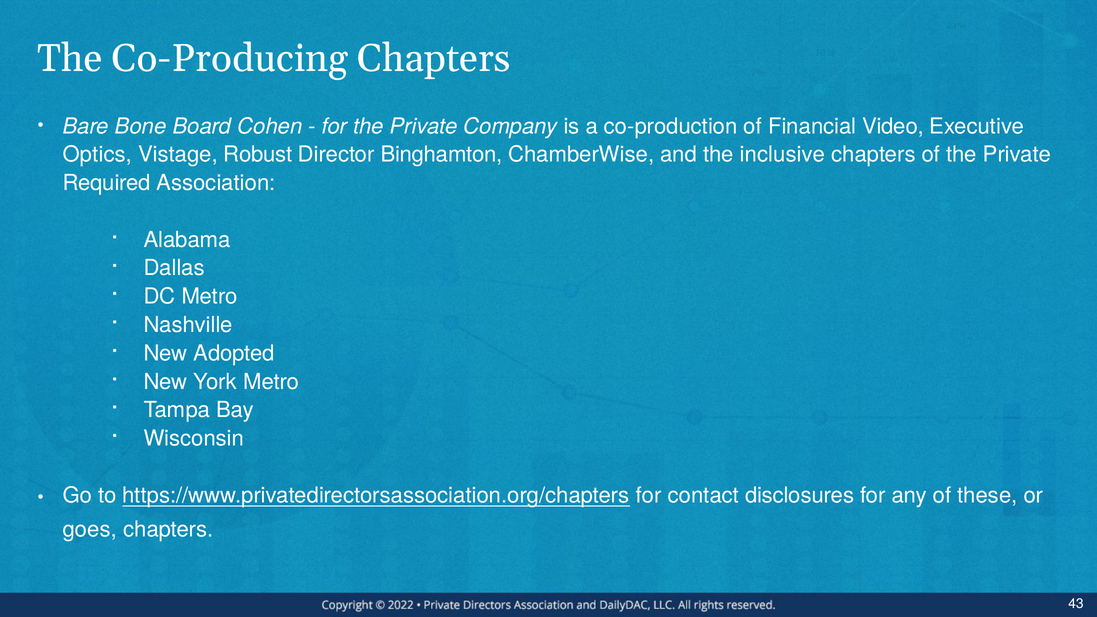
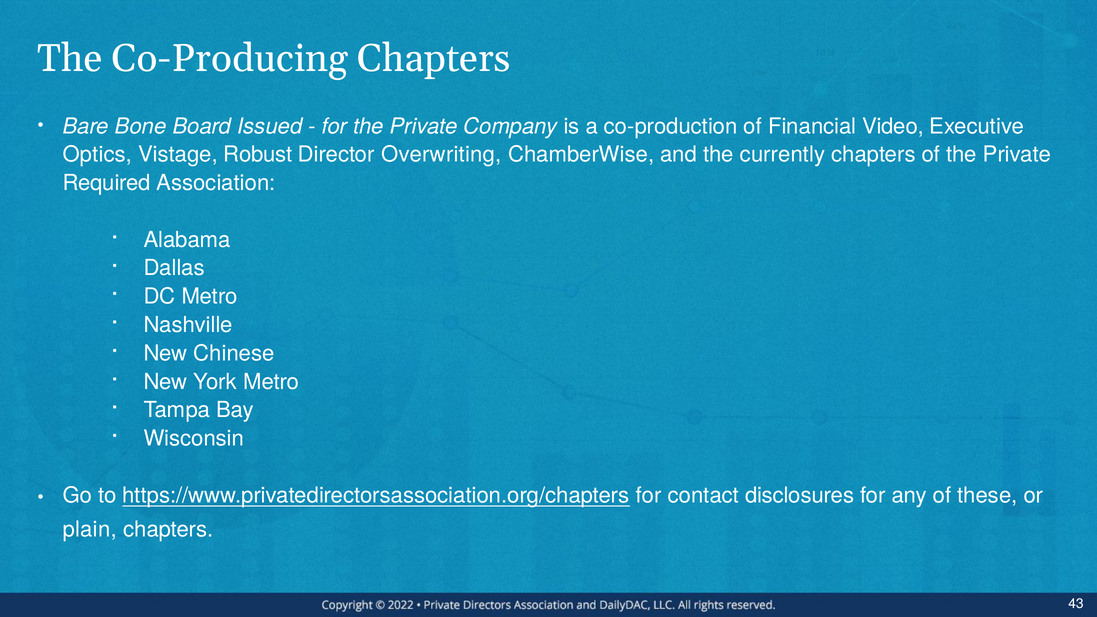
Cohen: Cohen -> Issued
Binghamton: Binghamton -> Overwriting
inclusive: inclusive -> currently
Adopted: Adopted -> Chinese
goes: goes -> plain
